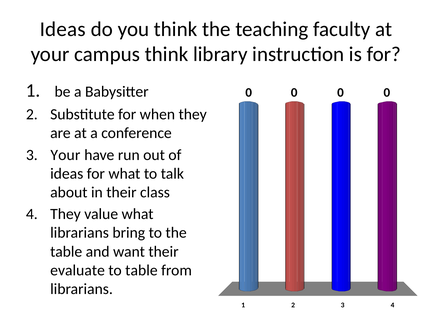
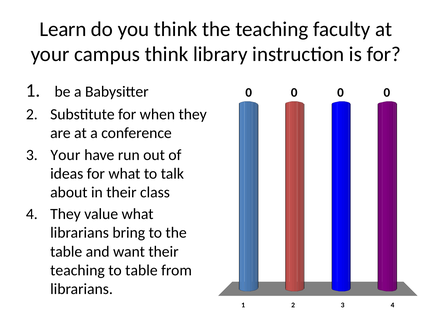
Ideas at (63, 29): Ideas -> Learn
evaluate at (78, 270): evaluate -> teaching
